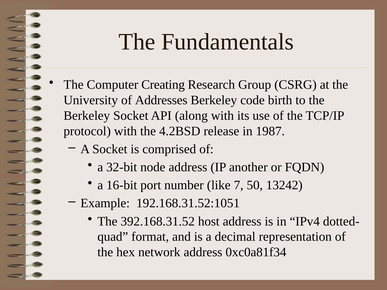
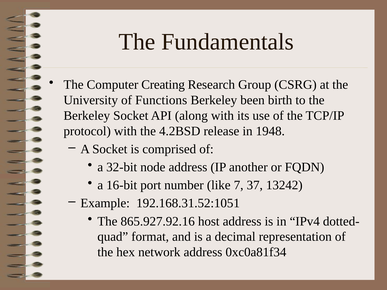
Addresses: Addresses -> Functions
code: code -> been
1987: 1987 -> 1948
50: 50 -> 37
392.168.31.52: 392.168.31.52 -> 865.927.92.16
